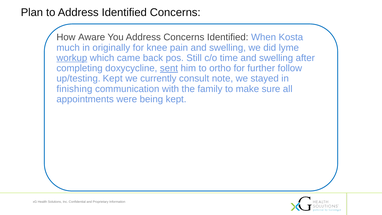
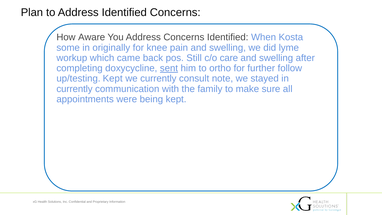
much: much -> some
workup underline: present -> none
time: time -> care
finishing at (74, 89): finishing -> currently
